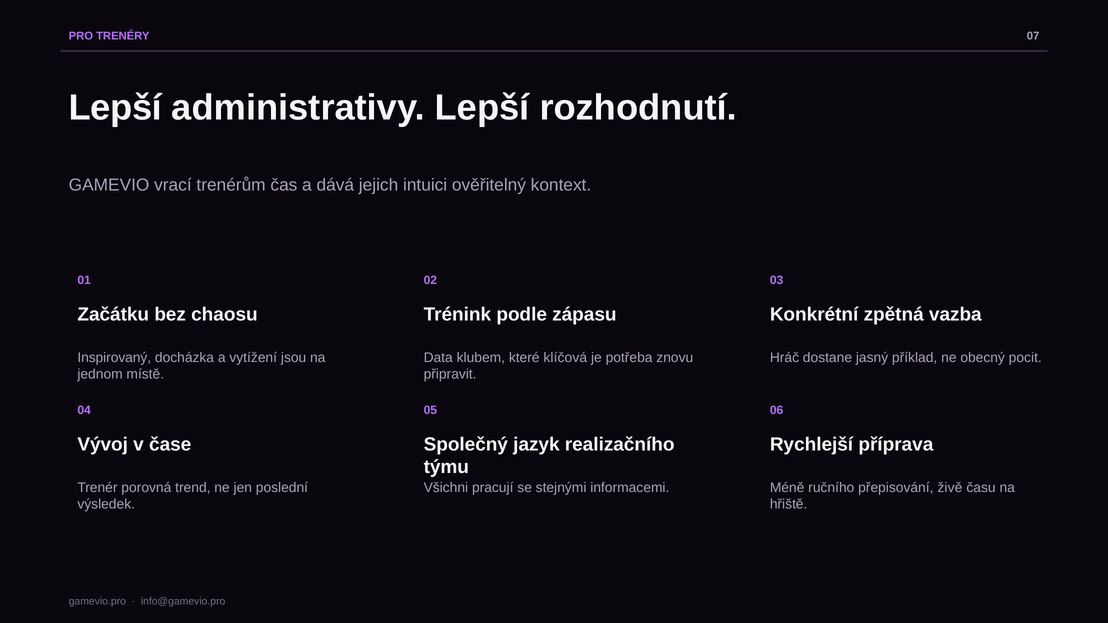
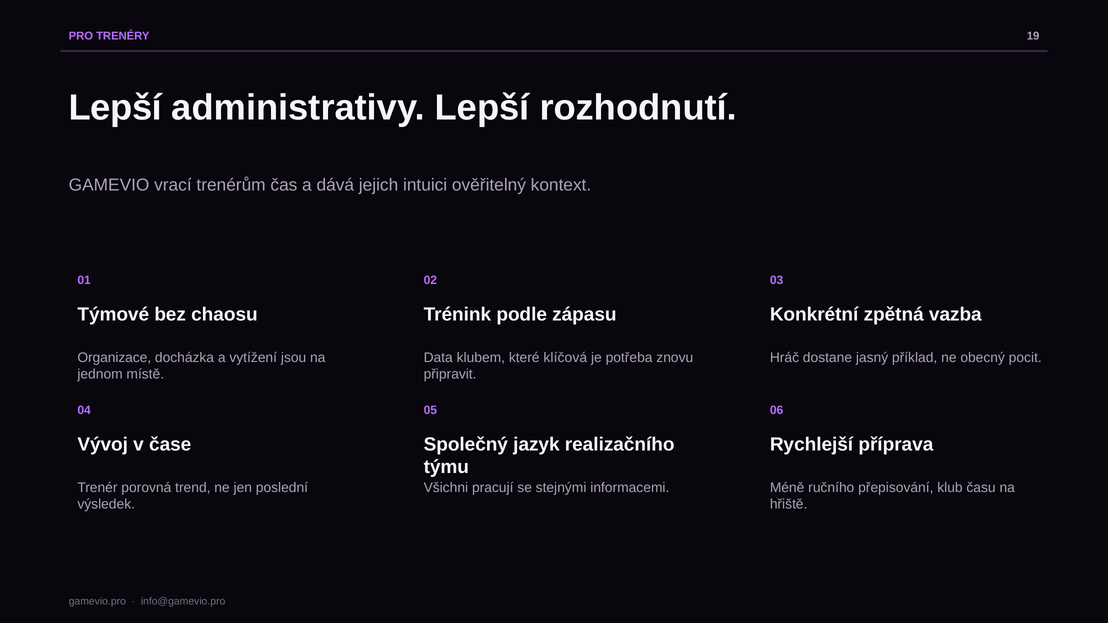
07: 07 -> 19
Začátku: Začátku -> Týmové
Inspirovaný: Inspirovaný -> Organizace
živě: živě -> klub
